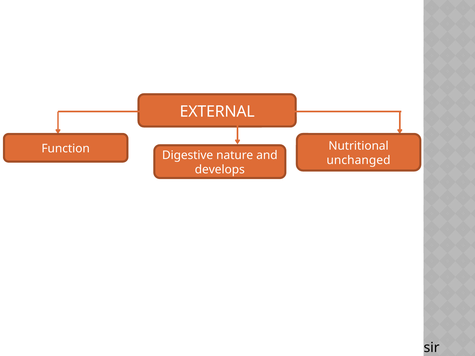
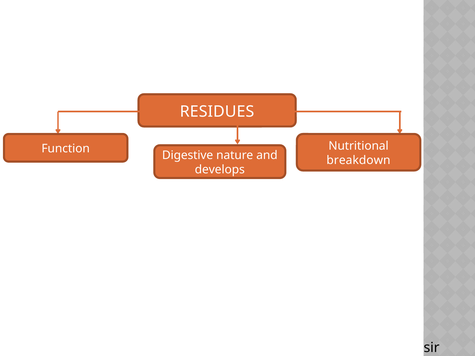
EXTERNAL: EXTERNAL -> RESIDUES
unchanged: unchanged -> breakdown
